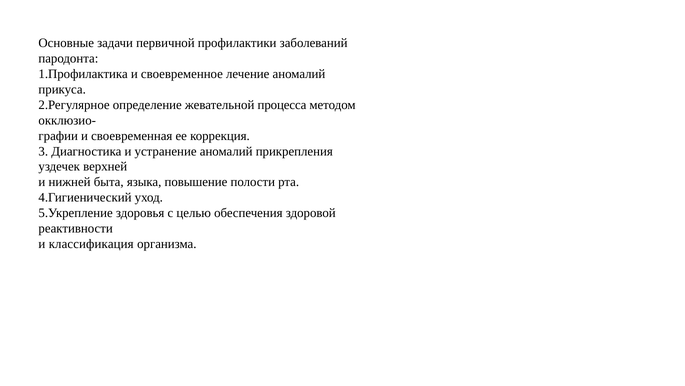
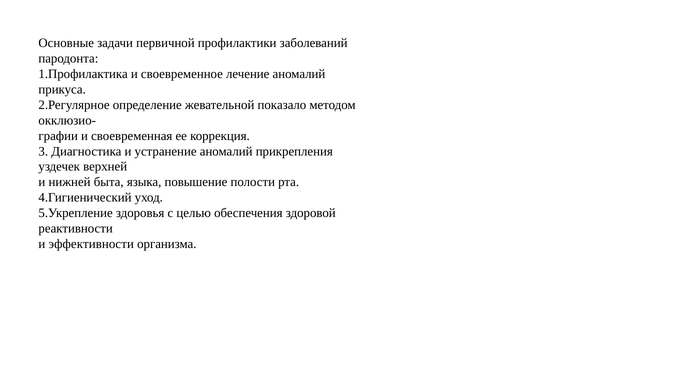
процесса: процесса -> показало
классификация: классификация -> эффективности
